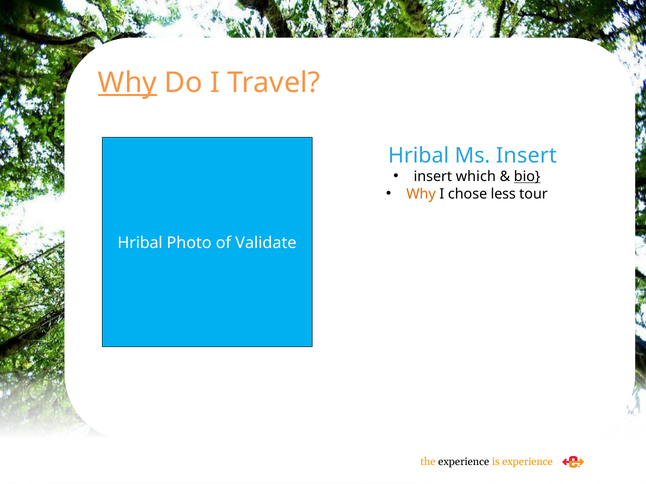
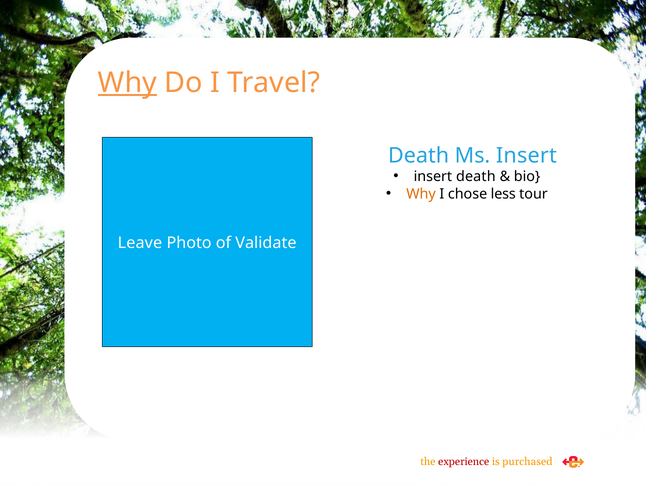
Hribal at (419, 156): Hribal -> Death
insert which: which -> death
bio underline: present -> none
Hribal at (140, 243): Hribal -> Leave
experience at (464, 462) colour: black -> red
is experience: experience -> purchased
